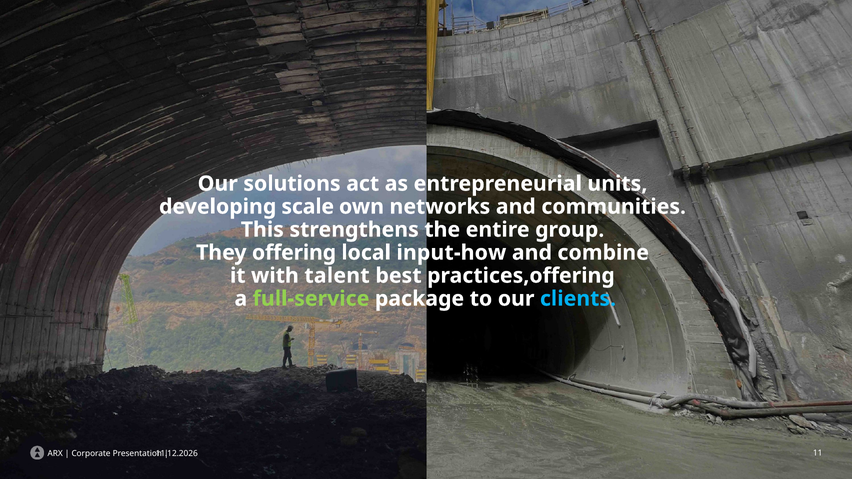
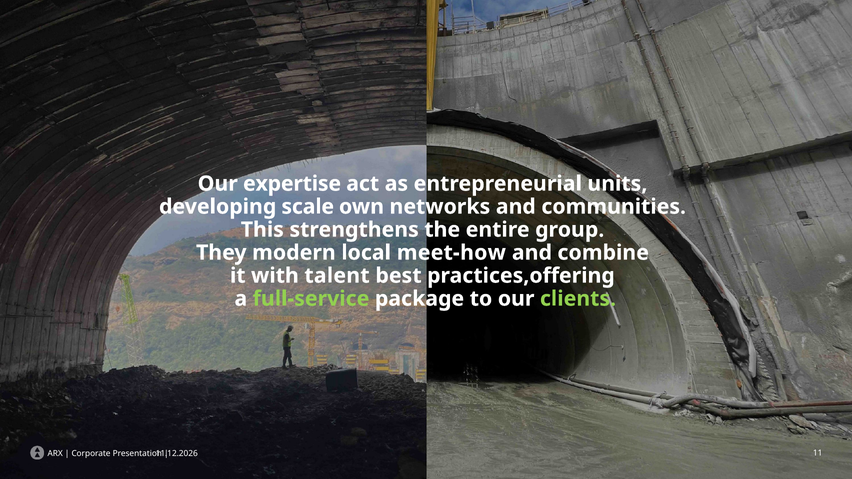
solutions: solutions -> expertise
offering: offering -> modern
input-how: input-how -> meet-how
clients colour: light blue -> light green
